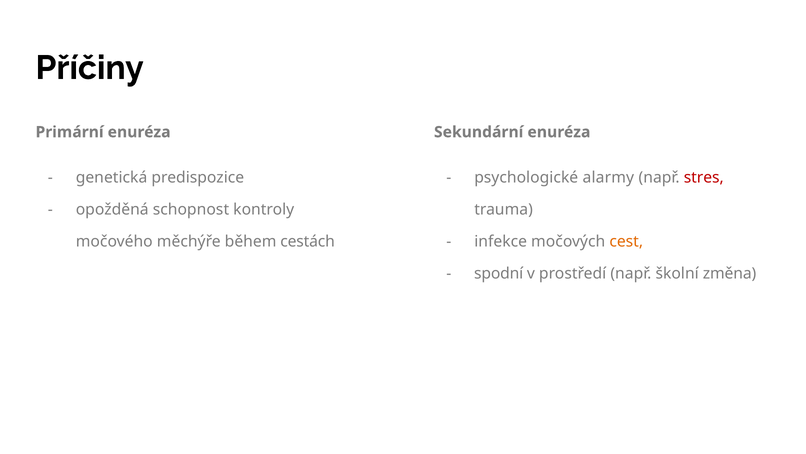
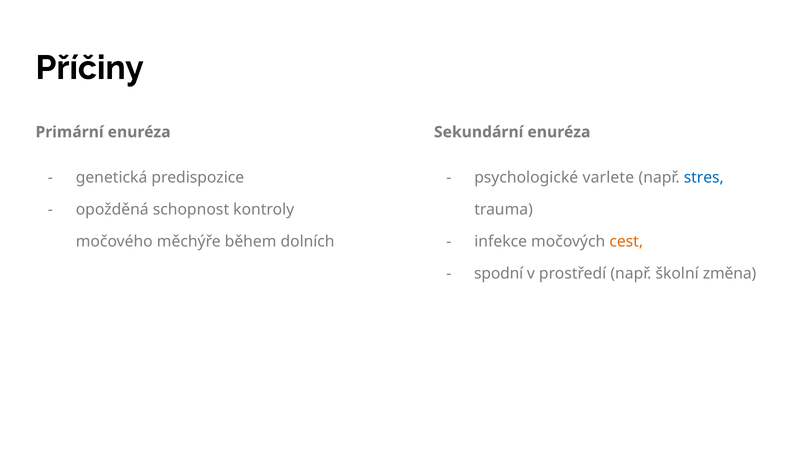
alarmy: alarmy -> varlete
stres colour: red -> blue
cestách: cestách -> dolních
